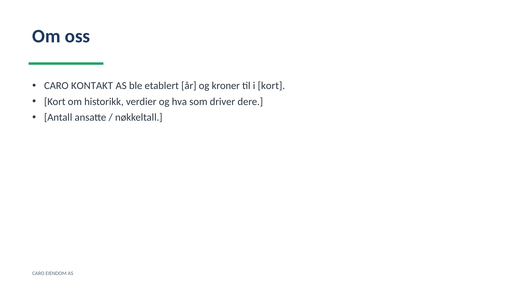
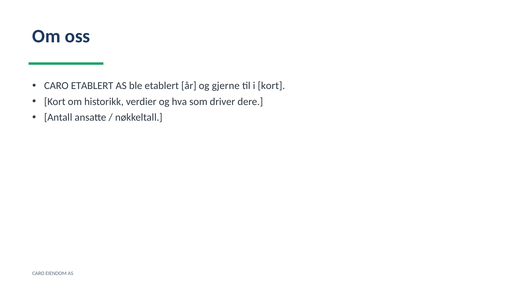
CARO KONTAKT: KONTAKT -> ETABLERT
kroner: kroner -> gjerne
